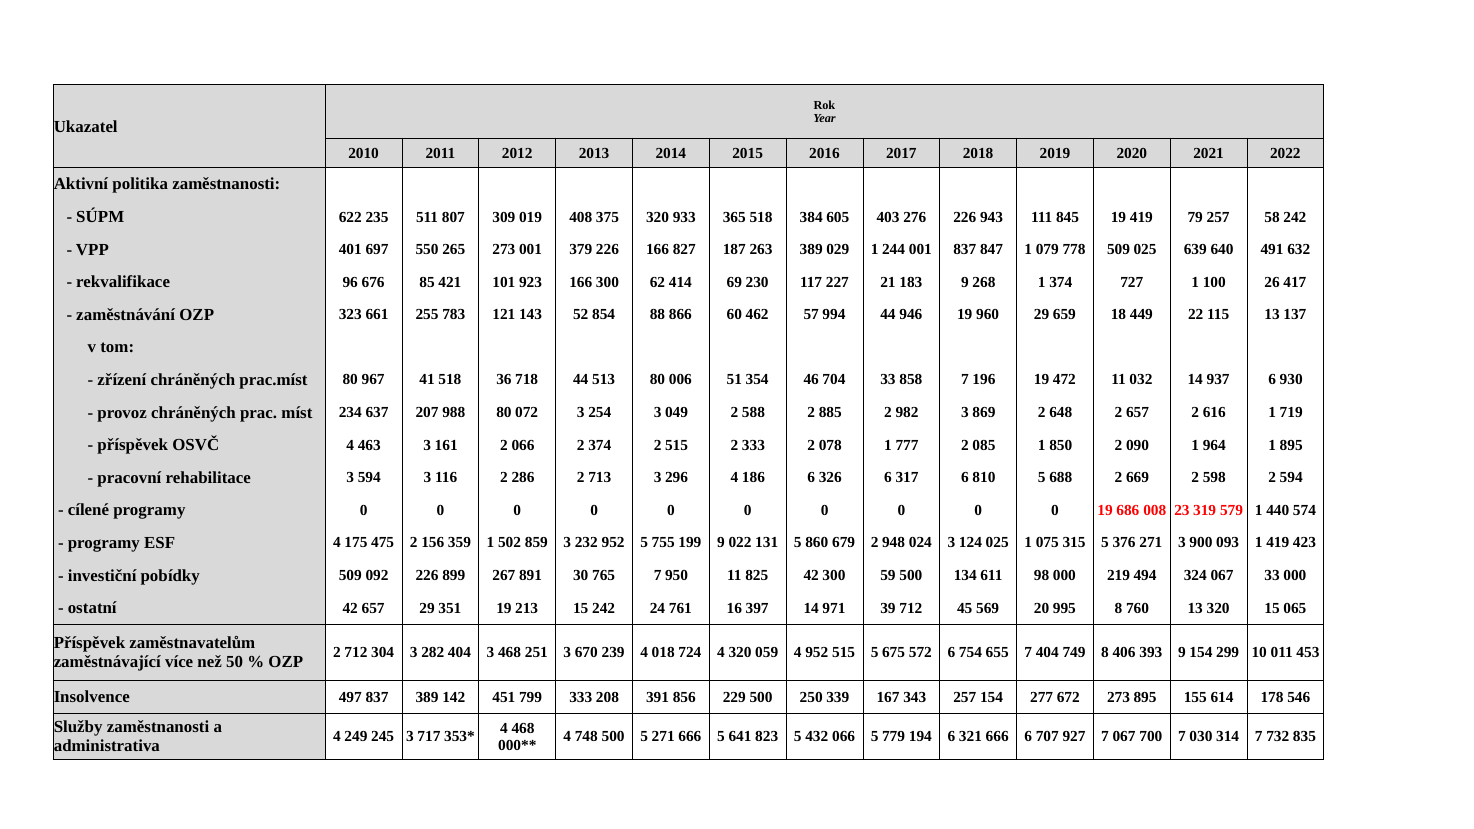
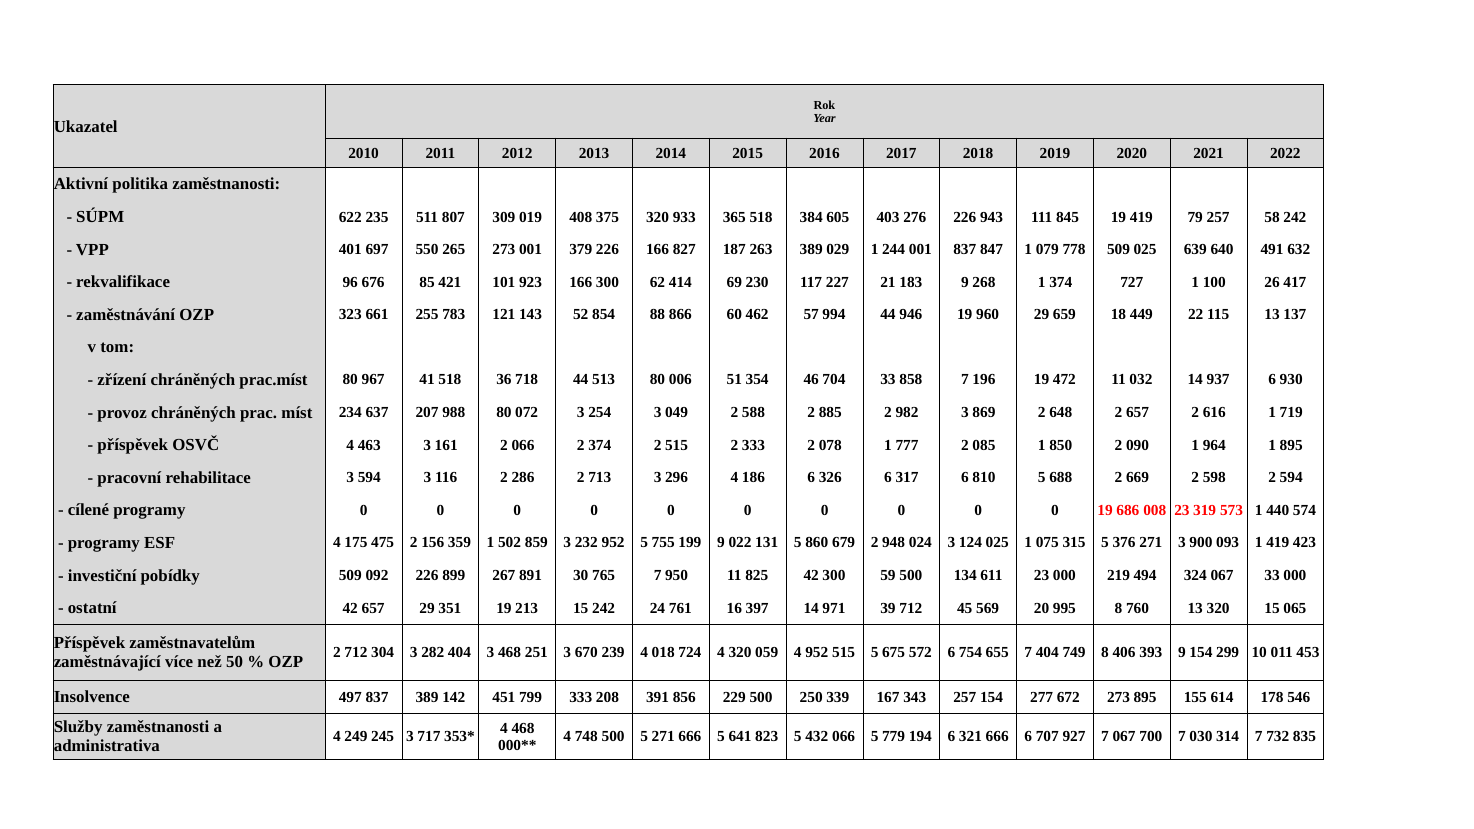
579: 579 -> 573
611 98: 98 -> 23
